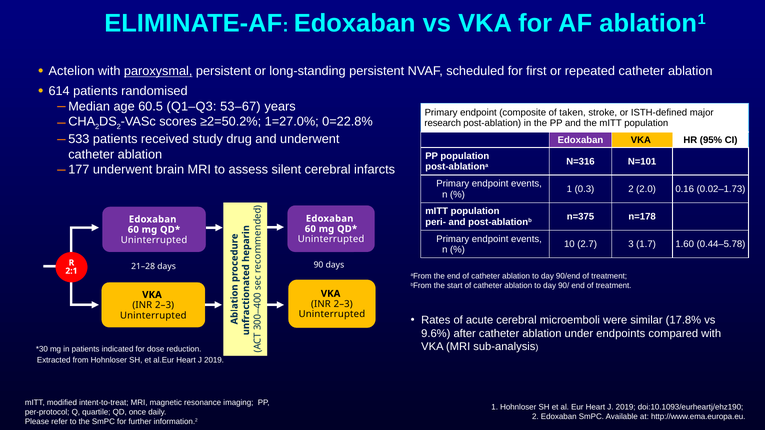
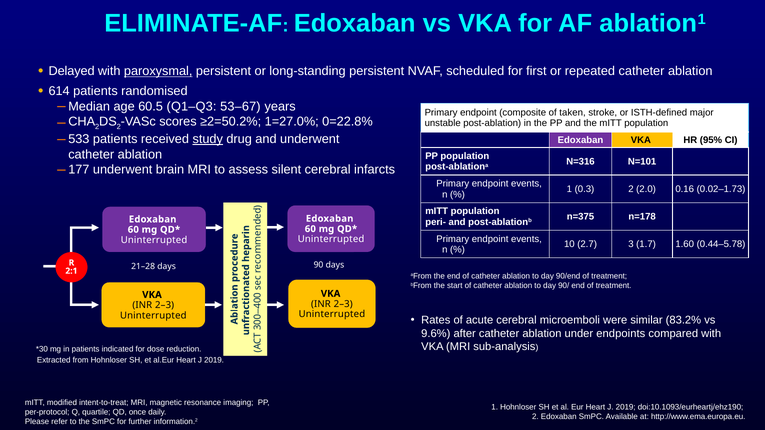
Actelion: Actelion -> Delayed
research: research -> unstable
study underline: none -> present
17.8%: 17.8% -> 83.2%
